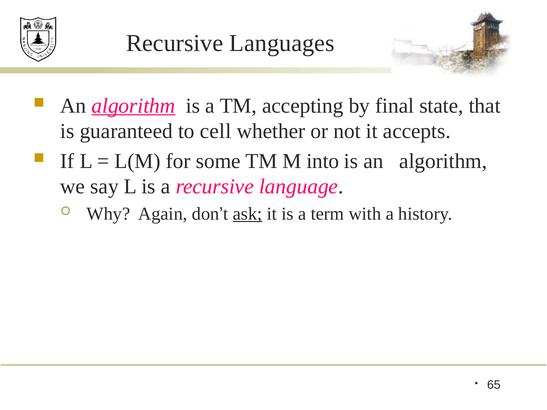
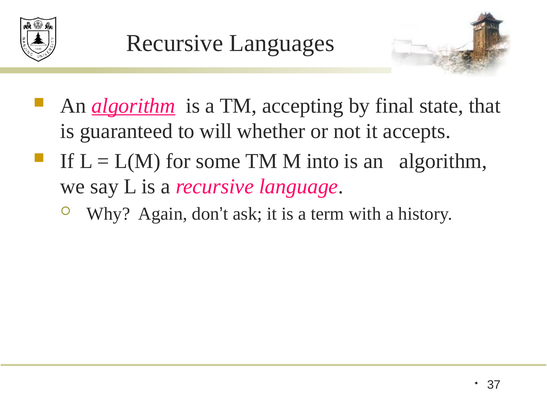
cell: cell -> will
ask underline: present -> none
65: 65 -> 37
